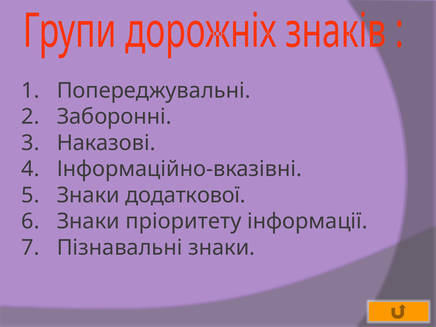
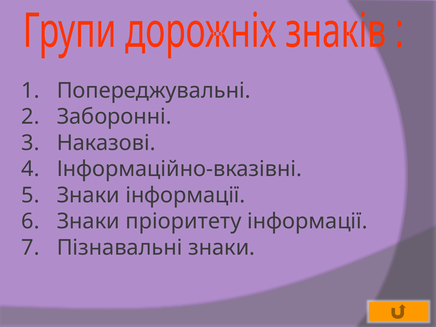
Знаки додаткової: додаткової -> інформації
